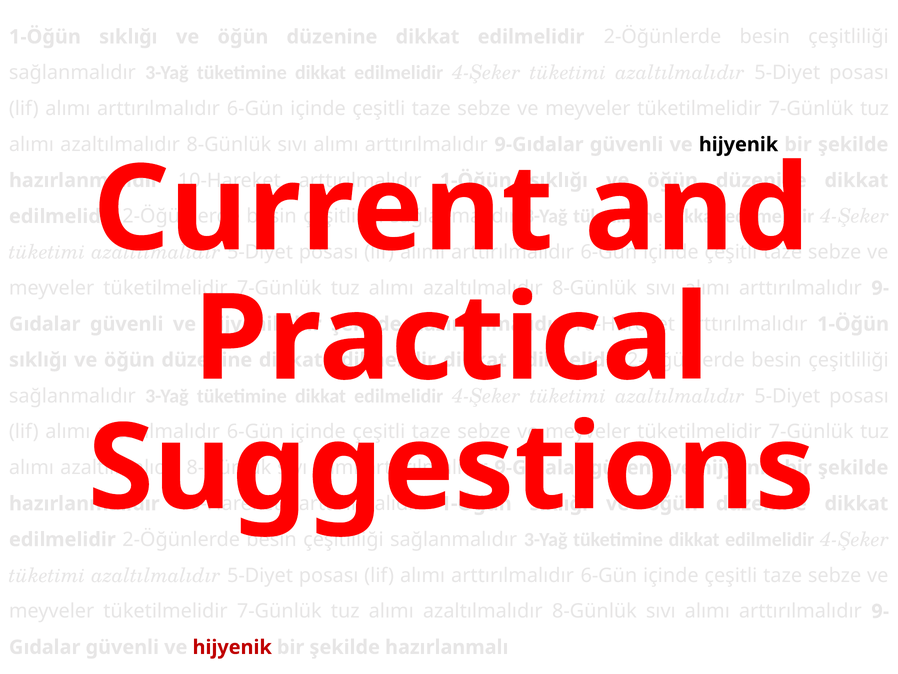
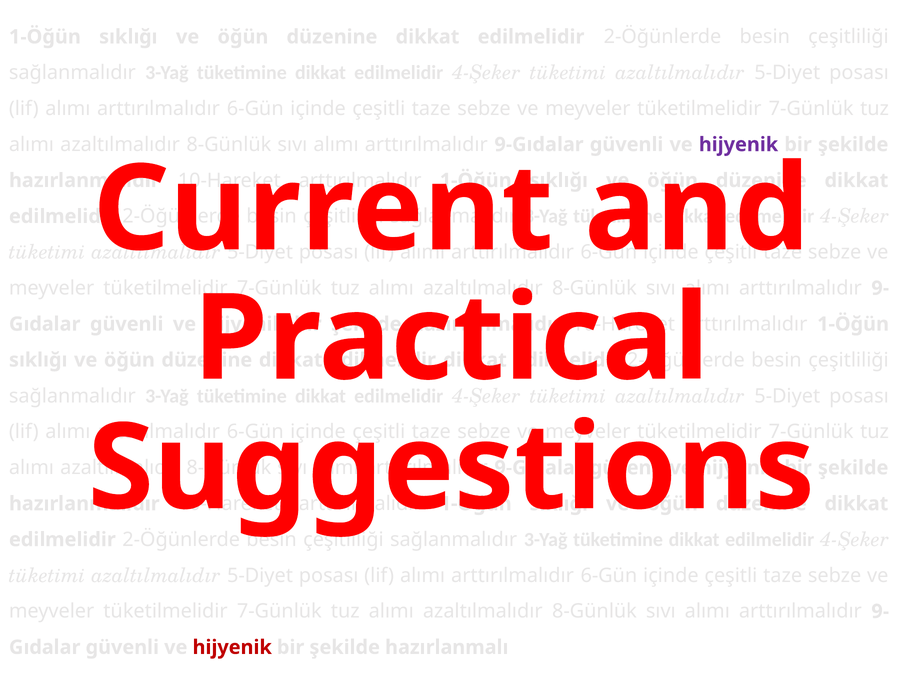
hijyenik at (738, 144) colour: black -> purple
